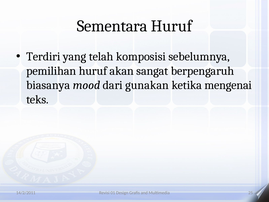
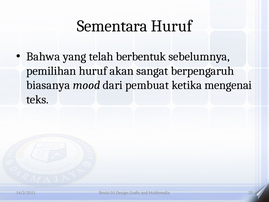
Terdiri: Terdiri -> Bahwa
komposisi: komposisi -> berbentuk
gunakan: gunakan -> pembuat
